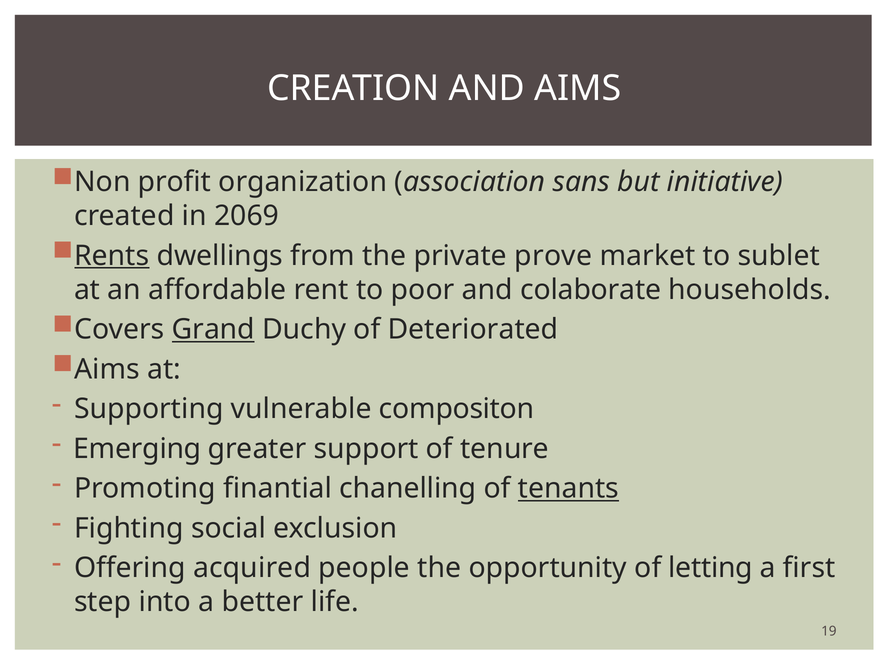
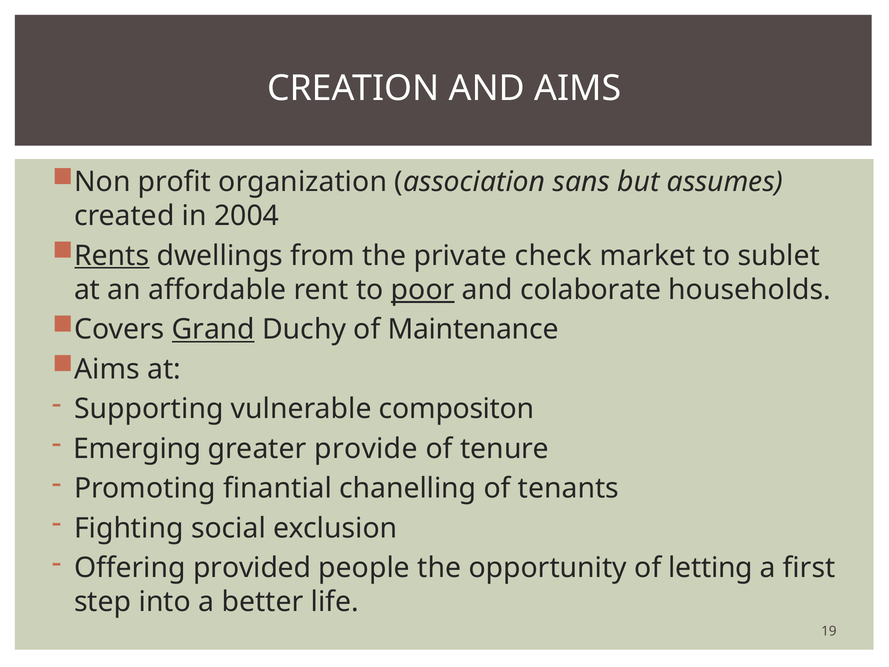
initiative: initiative -> assumes
2069: 2069 -> 2004
prove: prove -> check
poor underline: none -> present
Deteriorated: Deteriorated -> Maintenance
support: support -> provide
tenants underline: present -> none
acquired: acquired -> provided
